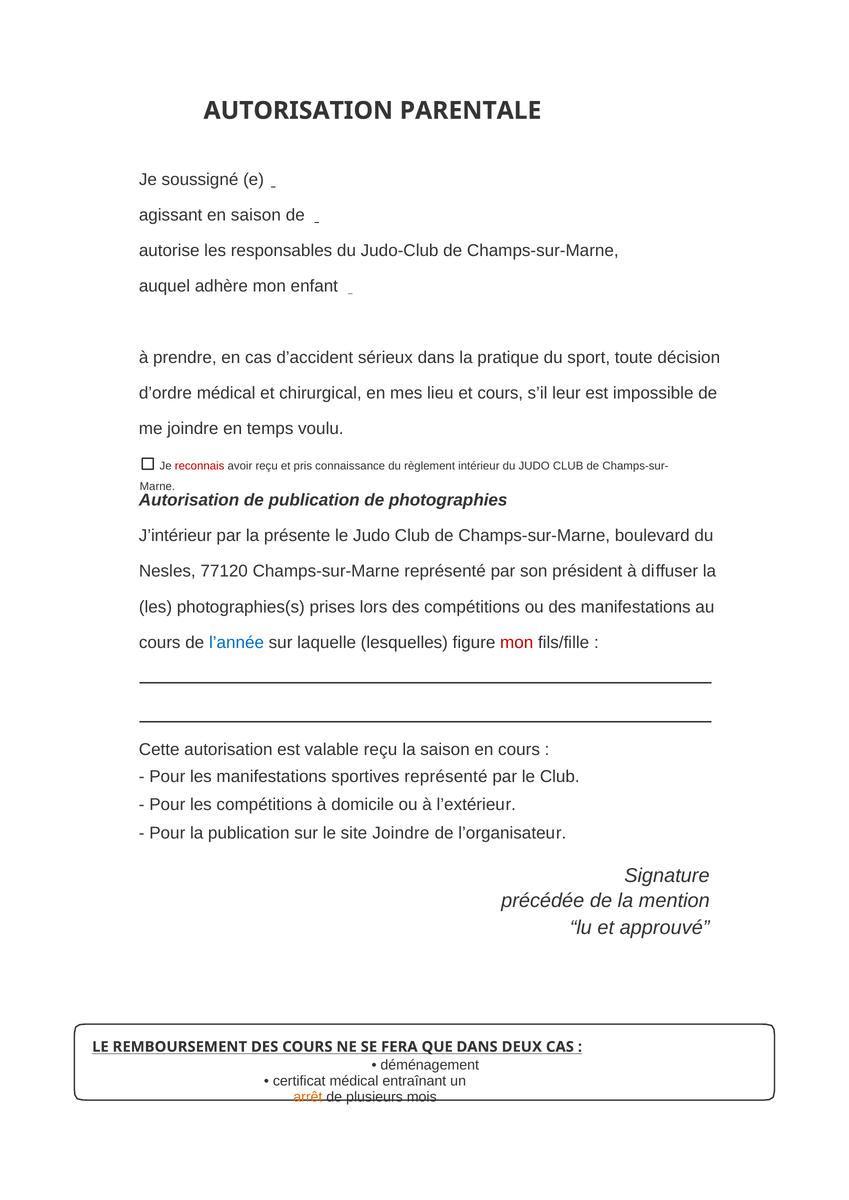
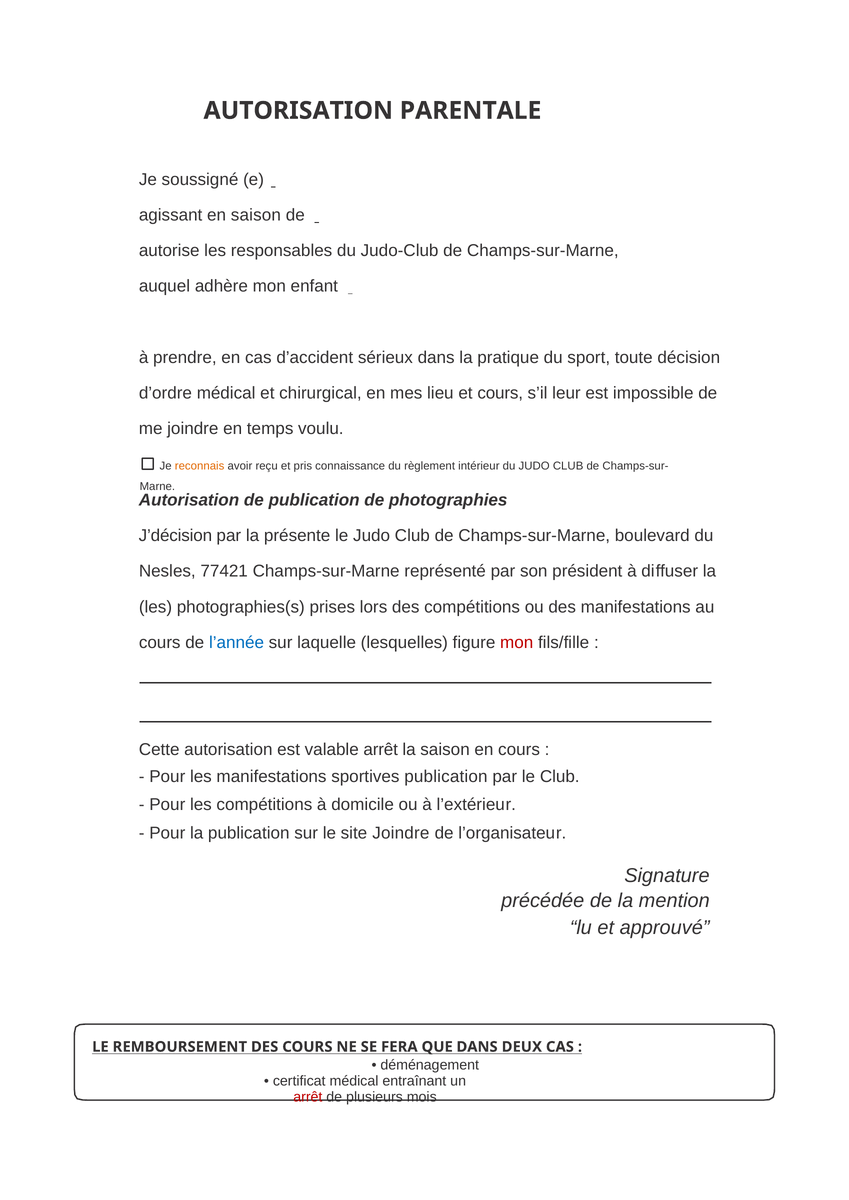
reconnais colour: red -> orange
J’intérieur: J’intérieur -> J’décision
77120: 77120 -> 77421
valable reçu: reçu -> arrêt
sportives représenté: représenté -> publication
arrêt at (308, 1097) colour: orange -> red
